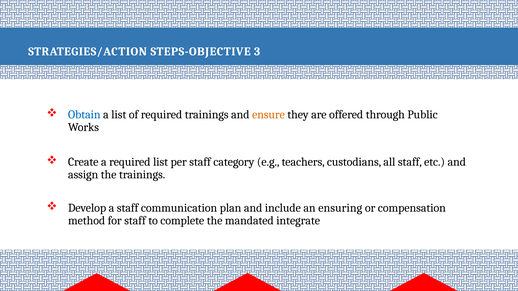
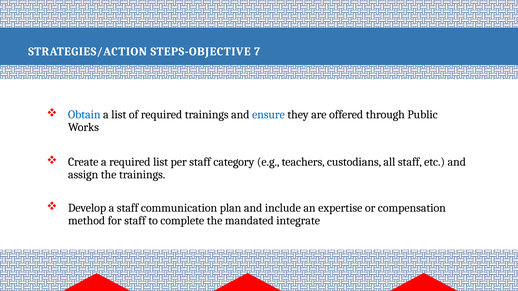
3: 3 -> 7
ensure colour: orange -> blue
ensuring: ensuring -> expertise
